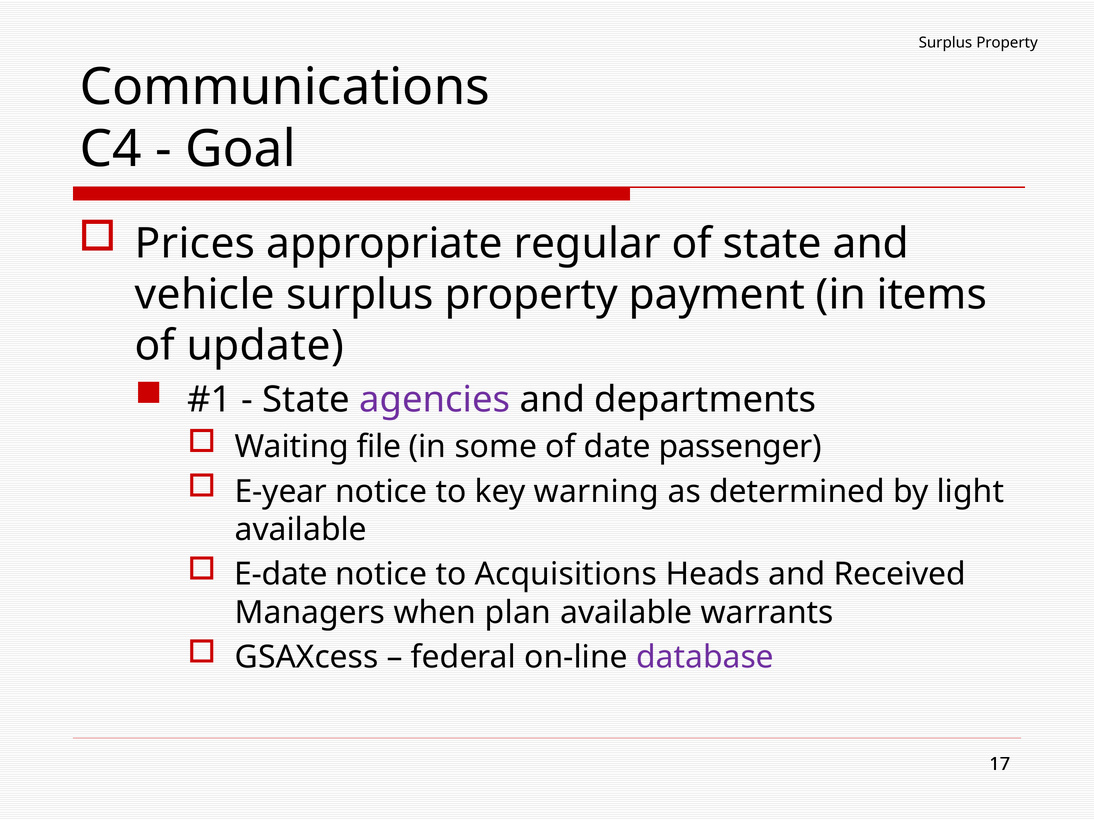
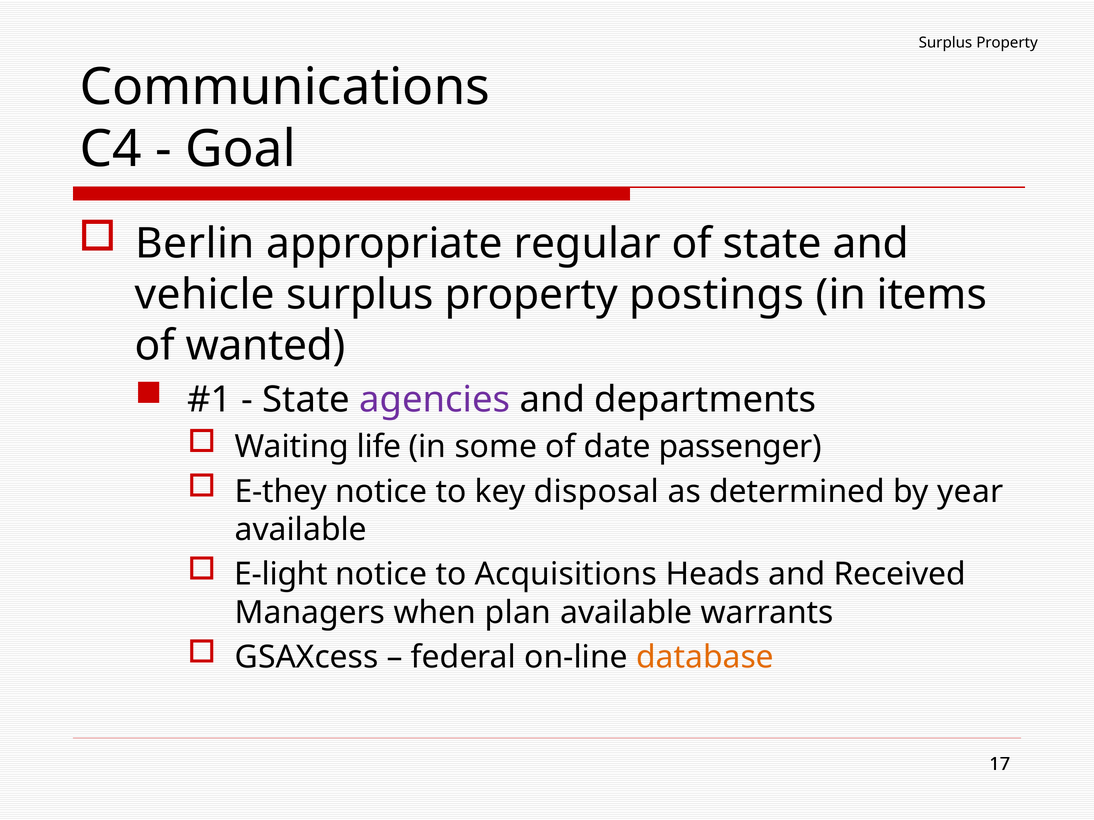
Prices: Prices -> Berlin
payment: payment -> postings
update: update -> wanted
file: file -> life
E-year: E-year -> E-they
warning: warning -> disposal
light: light -> year
E-date: E-date -> E-light
database colour: purple -> orange
